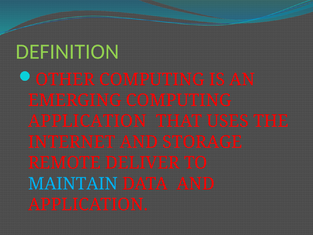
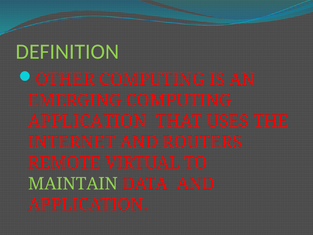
STORAGE: STORAGE -> ROUTERS
DELIVER: DELIVER -> VIRTUAL
MAINTAIN colour: light blue -> light green
